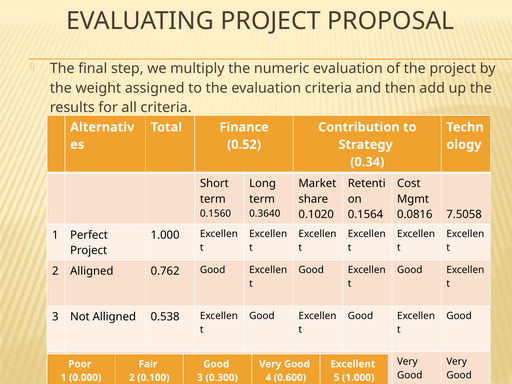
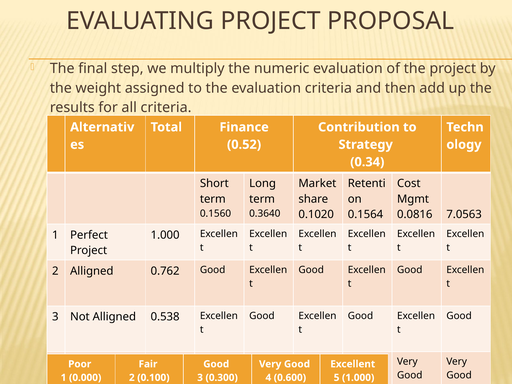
7.5058: 7.5058 -> 7.0563
